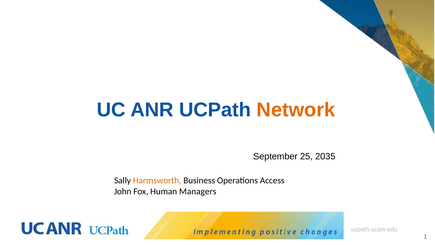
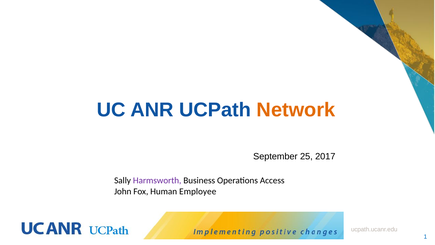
2035: 2035 -> 2017
Harmsworth colour: orange -> purple
Managers: Managers -> Employee
